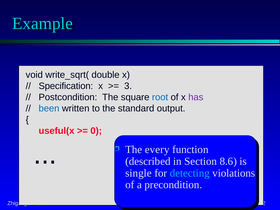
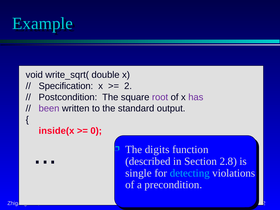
3: 3 -> 2
root colour: blue -> purple
been colour: blue -> purple
useful(x: useful(x -> inside(x
every: every -> digits
8.6: 8.6 -> 2.8
